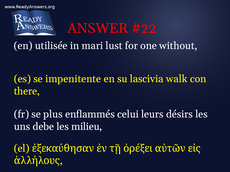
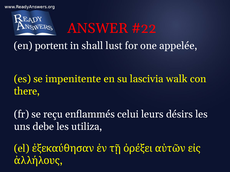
utilisée: utilisée -> portent
mari: mari -> shall
without: without -> appelée
plus: plus -> reçu
milieu: milieu -> utiliza
